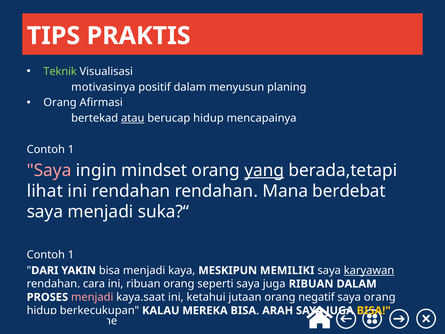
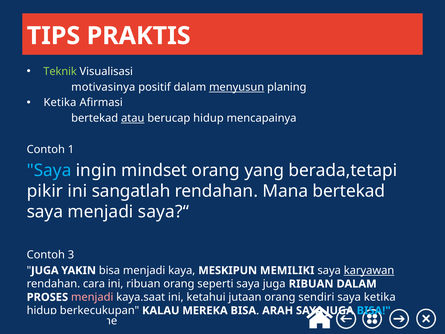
menyusun underline: none -> present
Orang at (60, 103): Orang -> Ketika
Saya at (49, 170) colour: pink -> light blue
yang underline: present -> none
lihat: lihat -> pikir
ini rendahan: rendahan -> sangatlah
Mana berdebat: berdebat -> bertekad
suka?“: suka?“ -> saya?“
1 at (71, 255): 1 -> 3
DARI at (45, 270): DARI -> JUGA
negatif: negatif -> sendiri
saya orang: orang -> ketika
BISA at (374, 310) colour: yellow -> light blue
